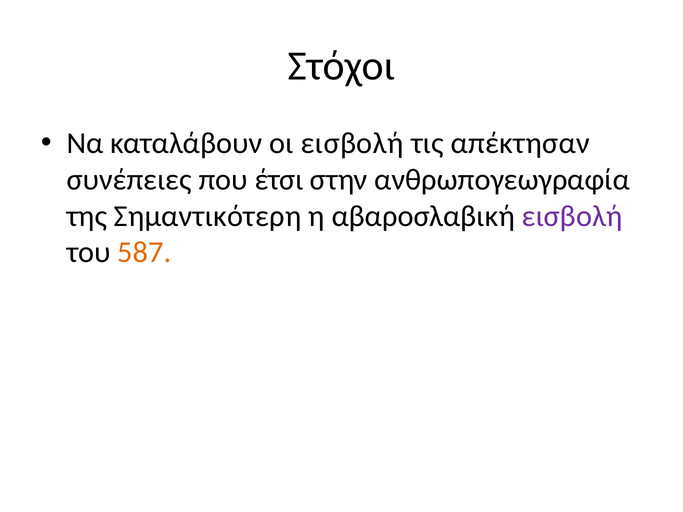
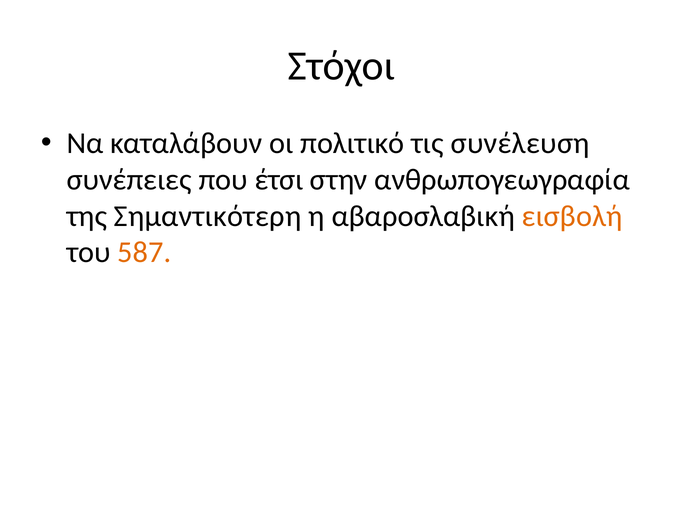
οι εισβολή: εισβολή -> πολιτικό
απέκτησαν: απέκτησαν -> συνέλευση
εισβολή at (572, 216) colour: purple -> orange
